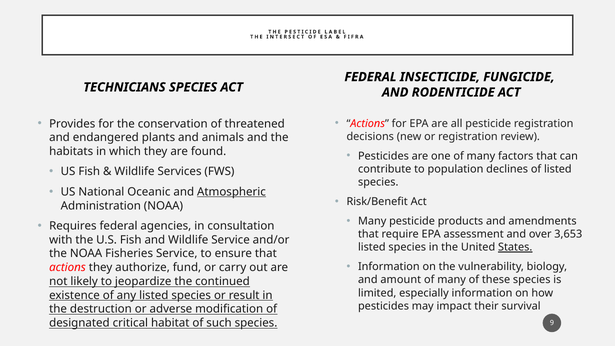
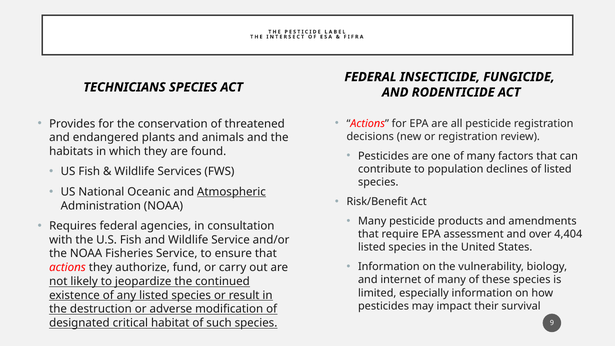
3,653: 3,653 -> 4,404
States underline: present -> none
amount: amount -> internet
